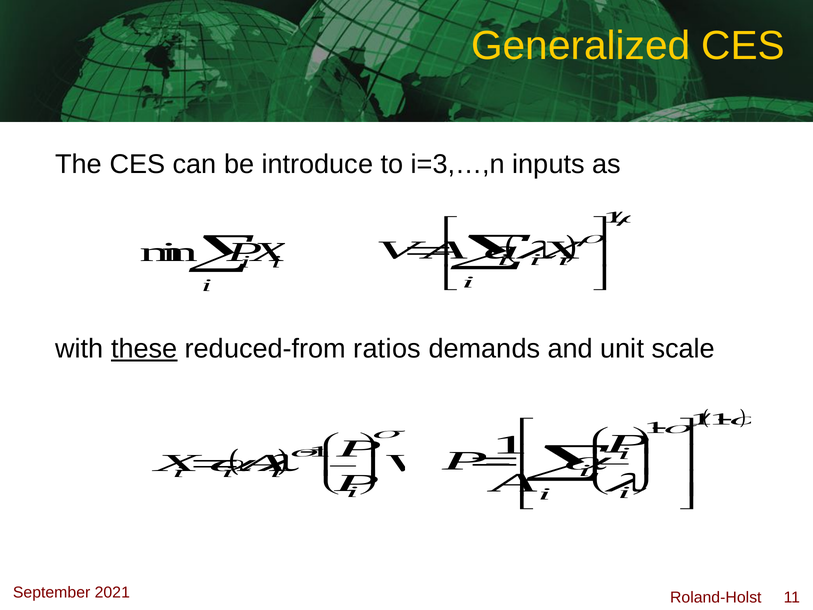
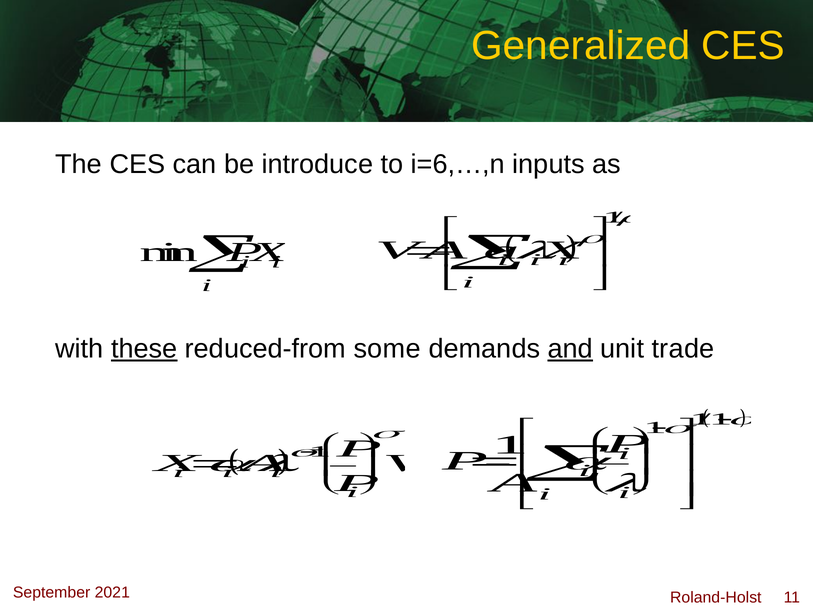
i=3,…,n: i=3,…,n -> i=6,…,n
ratios: ratios -> some
and underline: none -> present
scale: scale -> trade
